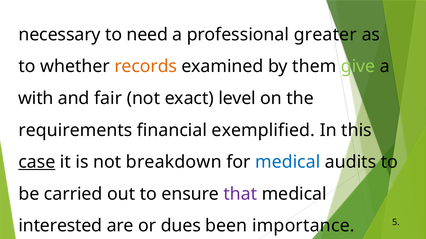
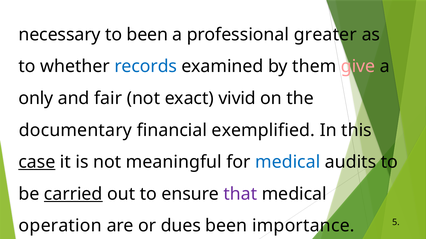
to need: need -> been
records colour: orange -> blue
give colour: light green -> pink
with: with -> only
level: level -> vivid
requirements: requirements -> documentary
breakdown: breakdown -> meaningful
carried underline: none -> present
interested: interested -> operation
